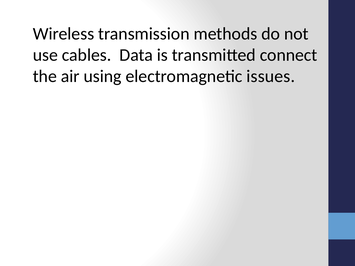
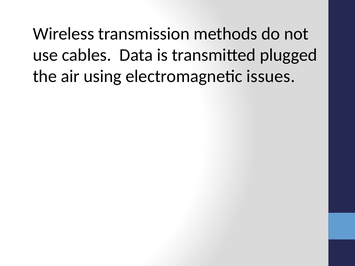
connect: connect -> plugged
